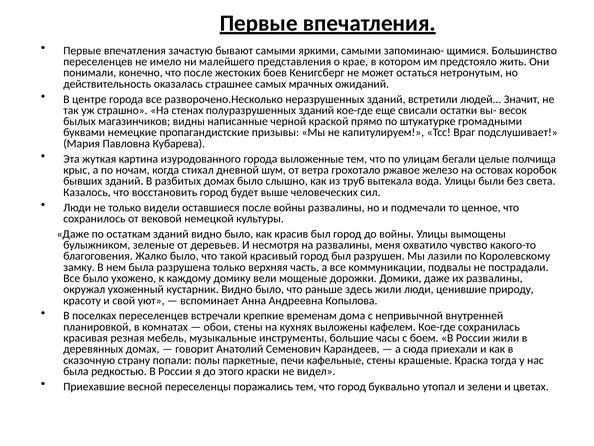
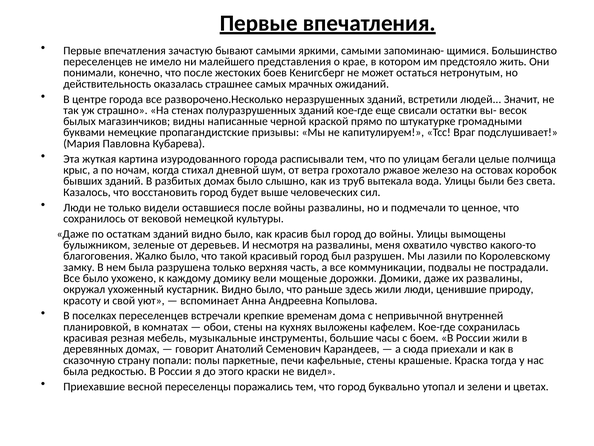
выложенные: выложенные -> расписывали
